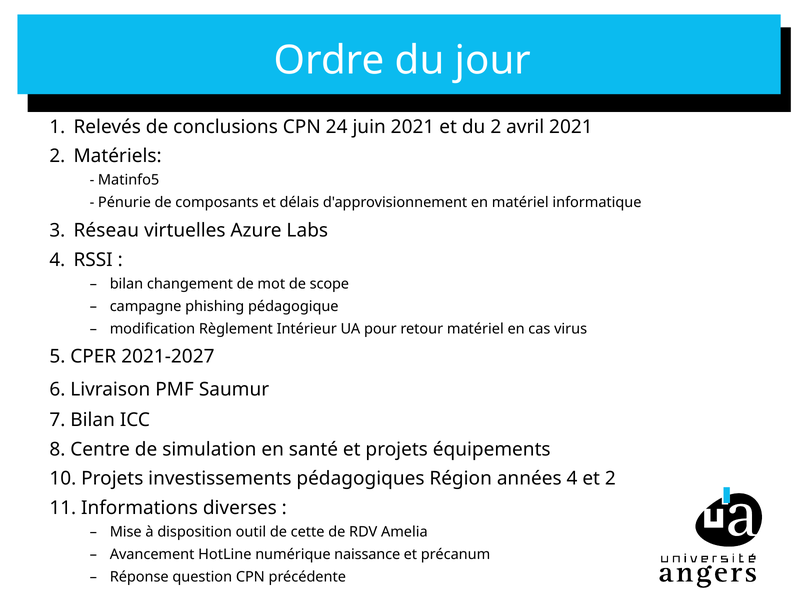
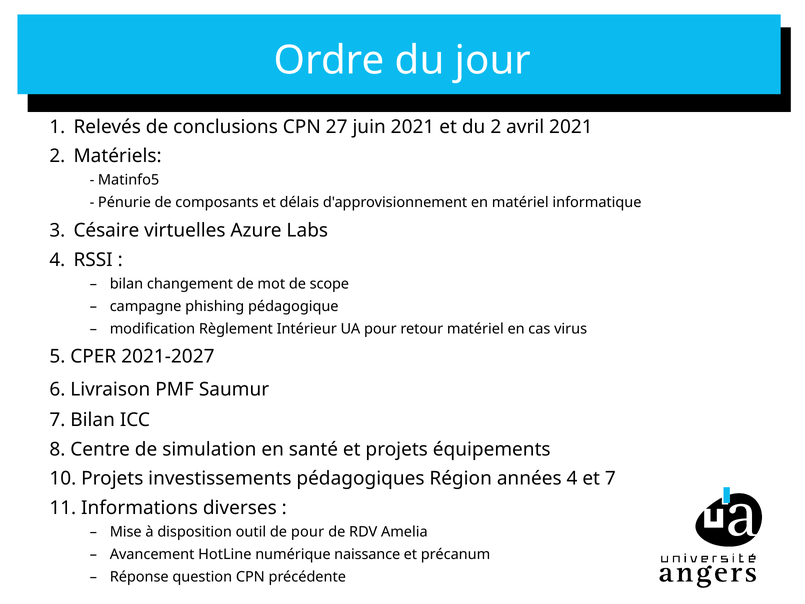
24: 24 -> 27
Réseau: Réseau -> Césaire
et 2: 2 -> 7
de cette: cette -> pour
